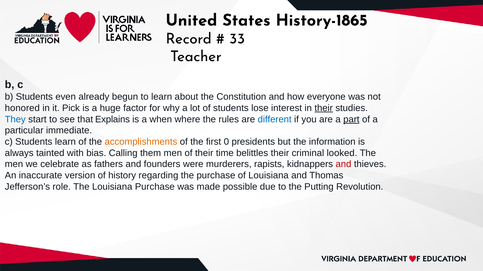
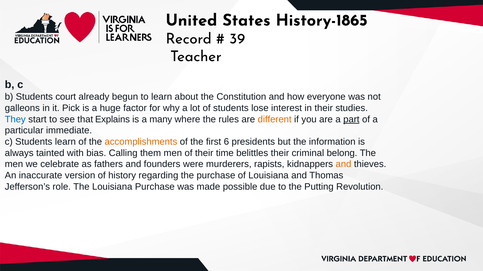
33: 33 -> 39
even: even -> court
honored: honored -> galleons
their at (324, 108) underline: present -> none
when: when -> many
different colour: blue -> orange
0: 0 -> 6
looked: looked -> belong
and at (343, 165) colour: red -> orange
